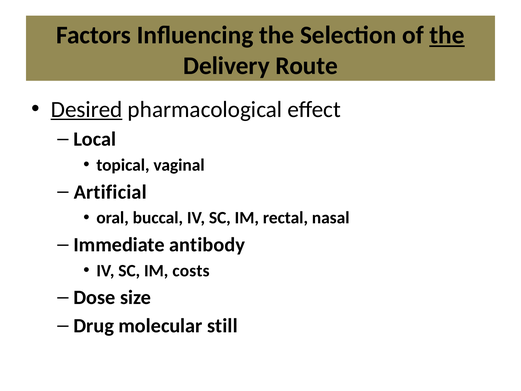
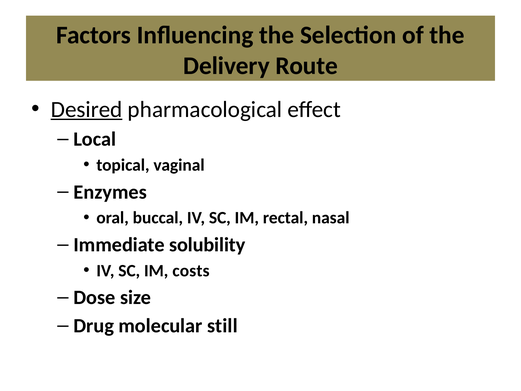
the at (447, 35) underline: present -> none
Artificial: Artificial -> Enzymes
antibody: antibody -> solubility
